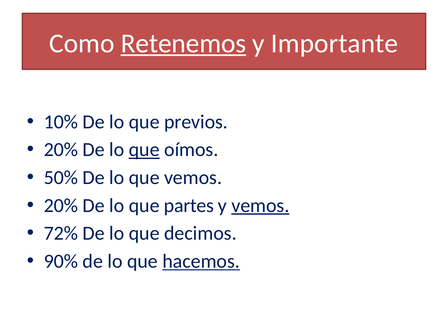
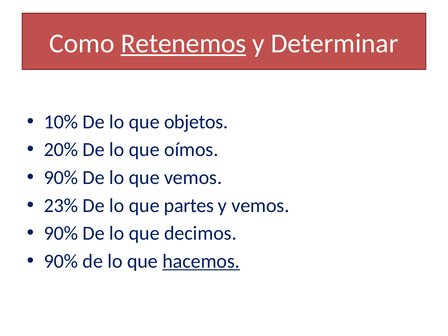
Importante: Importante -> Determinar
previos: previos -> objetos
que at (144, 150) underline: present -> none
50% at (61, 178): 50% -> 90%
20% at (61, 206): 20% -> 23%
vemos at (260, 206) underline: present -> none
72% at (61, 233): 72% -> 90%
